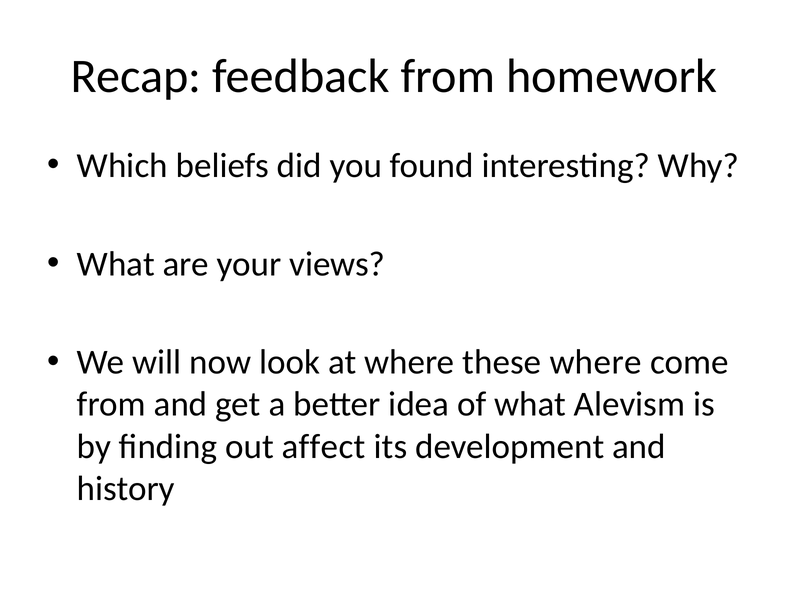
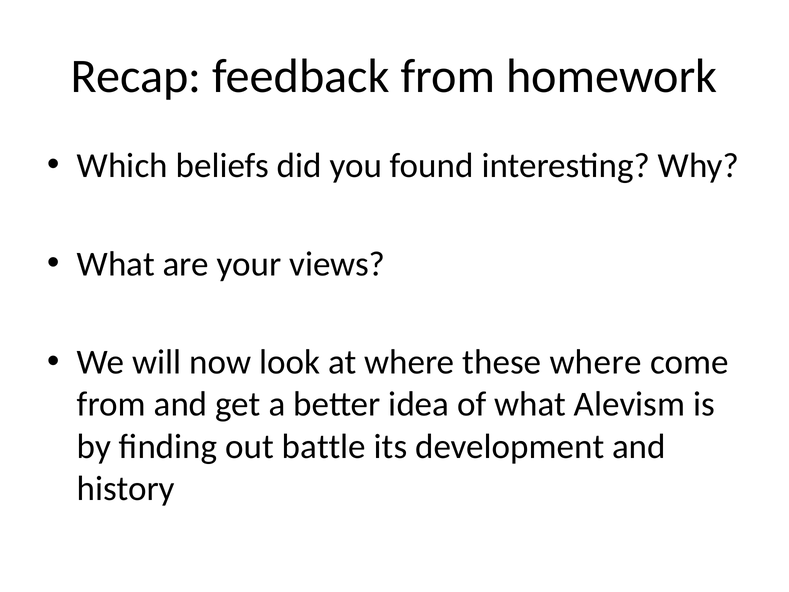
affect: affect -> battle
